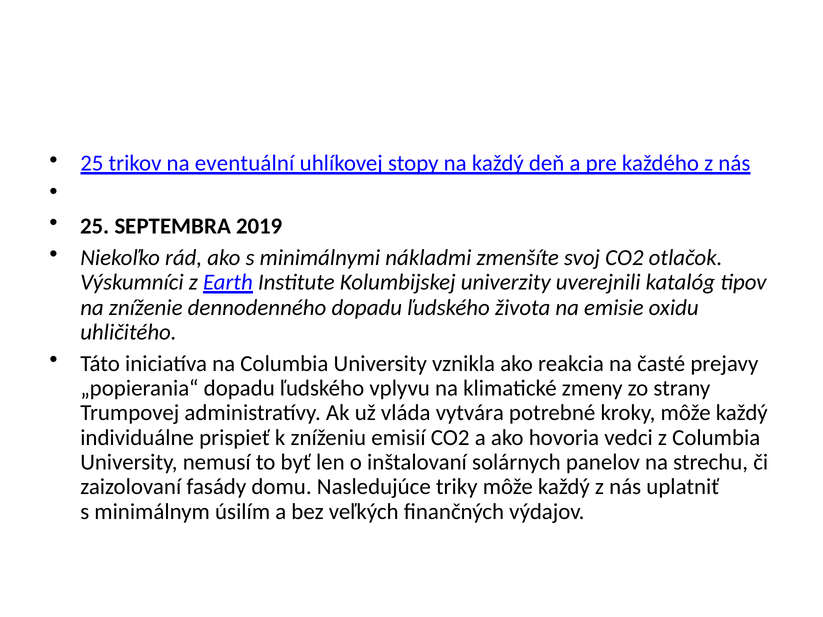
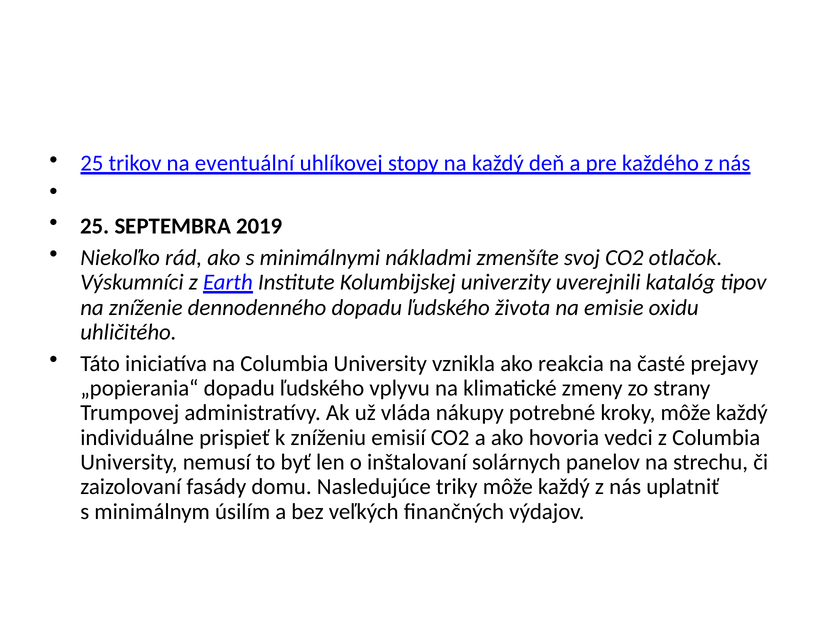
vytvára: vytvára -> nákupy
